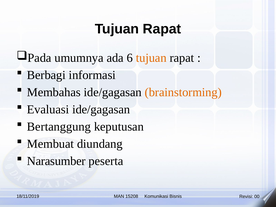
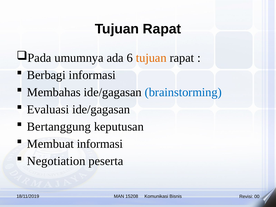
brainstorming colour: orange -> blue
Membuat diundang: diundang -> informasi
Narasumber: Narasumber -> Negotiation
